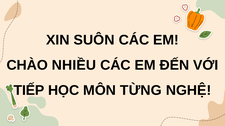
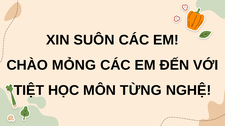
NHIỀU: NHIỀU -> MỎNG
TIẾP: TIẾP -> TIỆT
